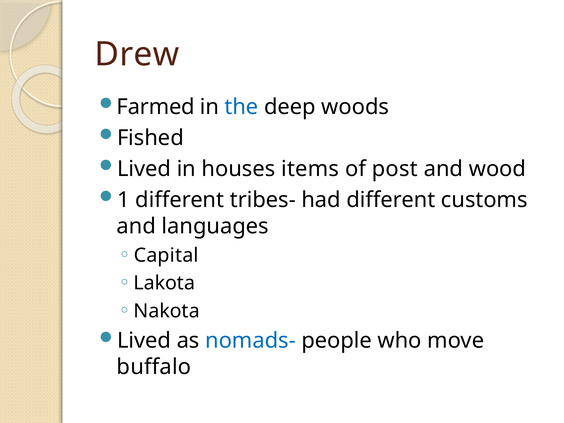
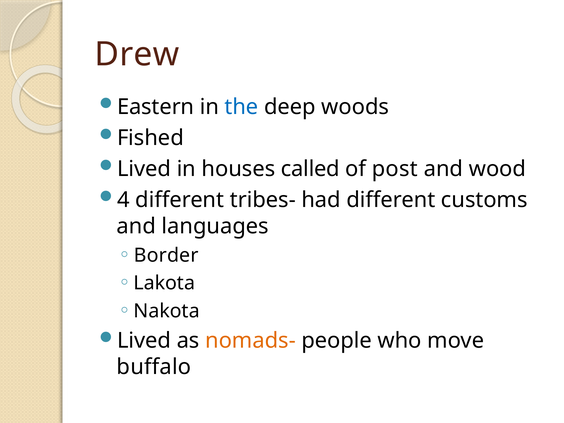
Farmed: Farmed -> Eastern
items: items -> called
1: 1 -> 4
Capital: Capital -> Border
nomads- colour: blue -> orange
